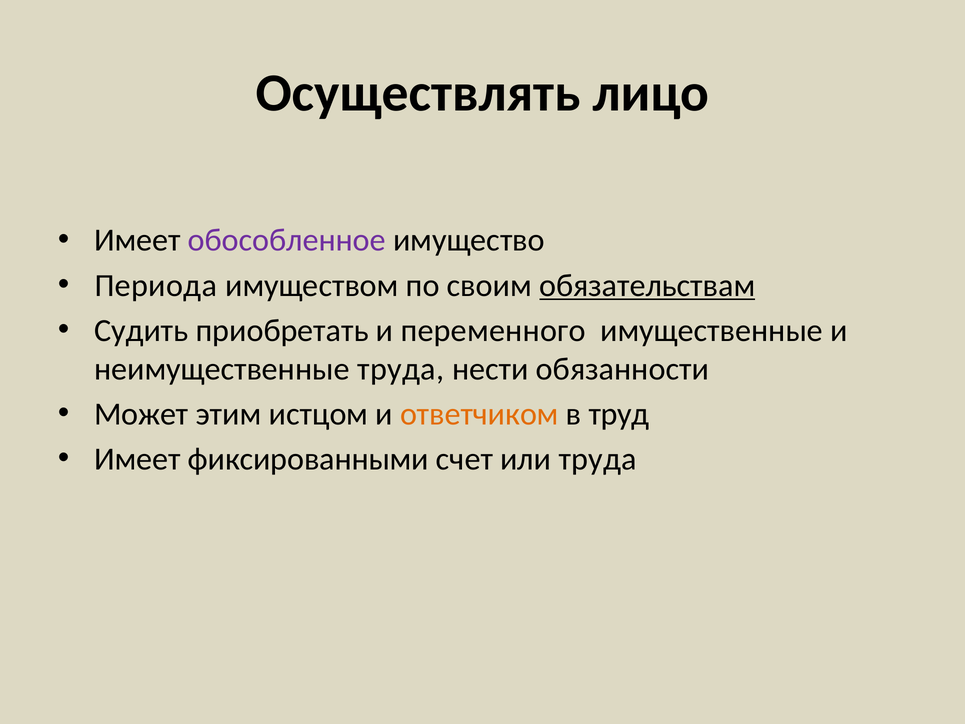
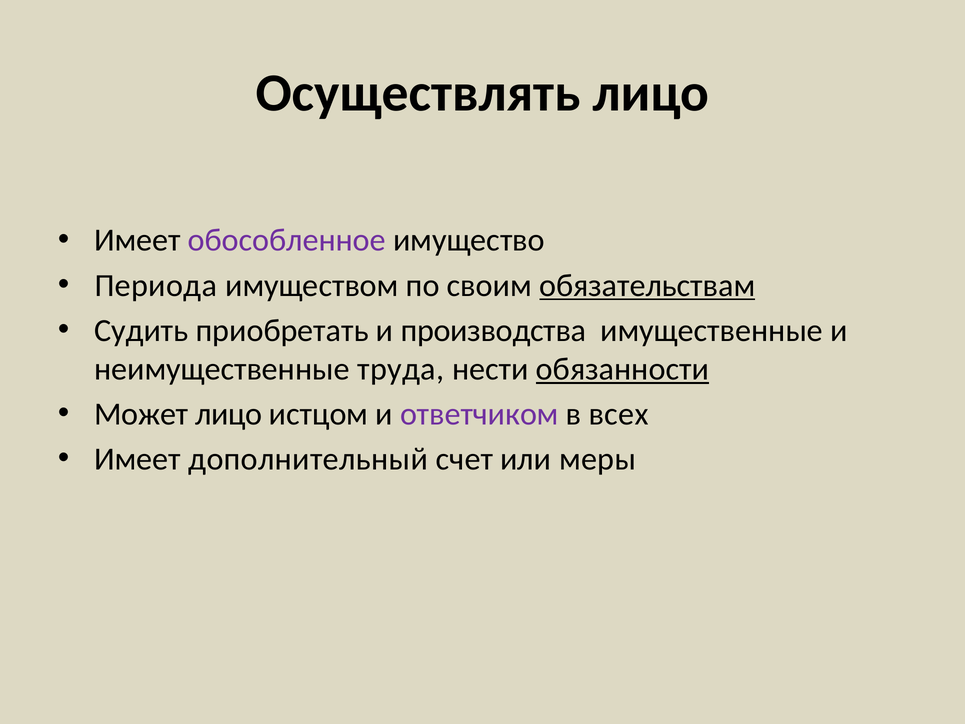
переменного: переменного -> производства
обязанности underline: none -> present
Может этим: этим -> лицо
ответчиком colour: orange -> purple
труд: труд -> всех
фиксированными: фиксированными -> дополнительный
или труда: труда -> меры
